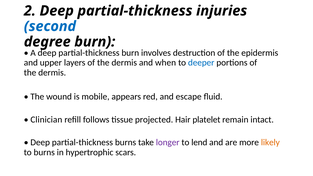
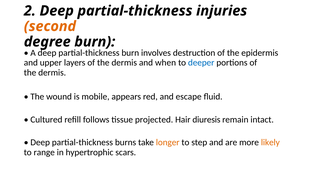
second colour: blue -> orange
Clinician: Clinician -> Cultured
platelet: platelet -> diuresis
longer colour: purple -> orange
lend: lend -> step
to burns: burns -> range
